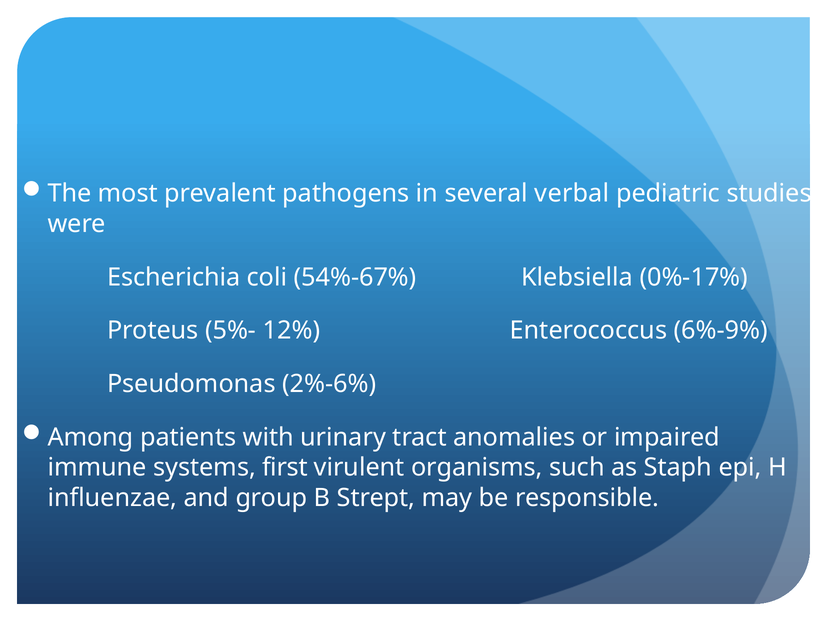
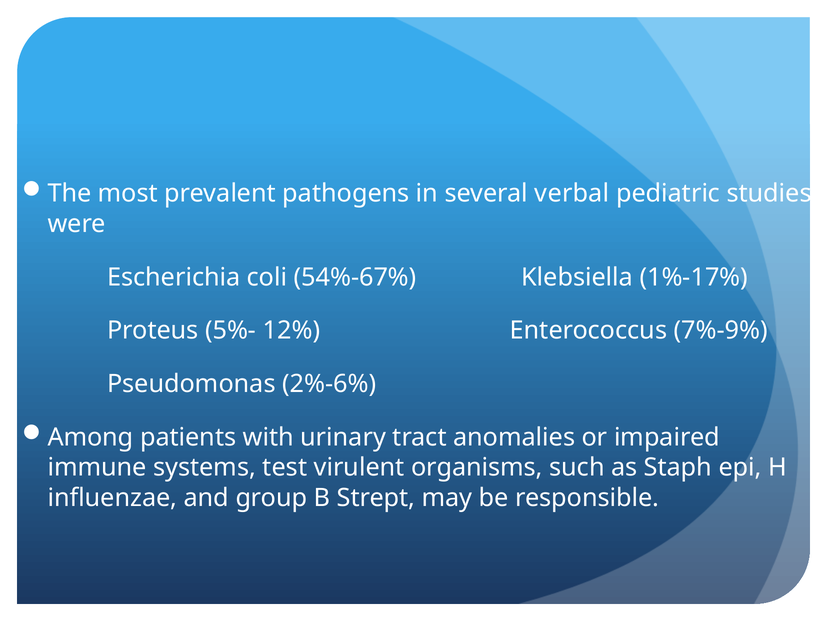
0%-17%: 0%-17% -> 1%-17%
6%-9%: 6%-9% -> 7%-9%
first: first -> test
